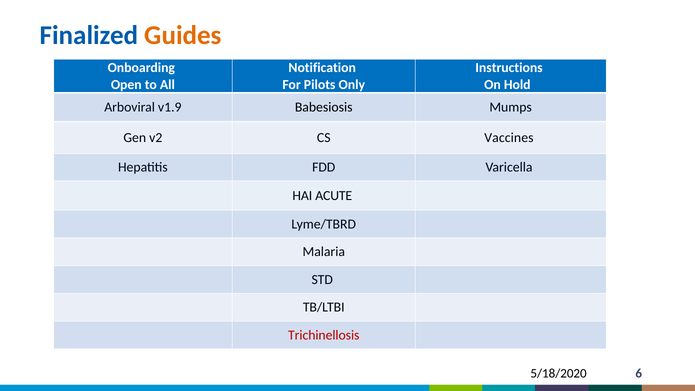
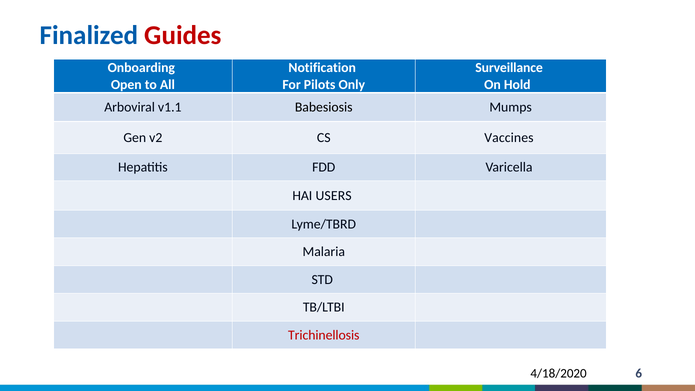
Guides colour: orange -> red
Instructions: Instructions -> Surveillance
v1.9: v1.9 -> v1.1
ACUTE: ACUTE -> USERS
5/18/2020: 5/18/2020 -> 4/18/2020
